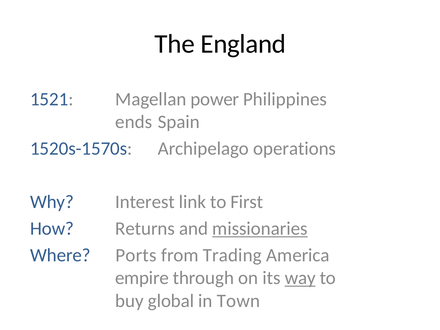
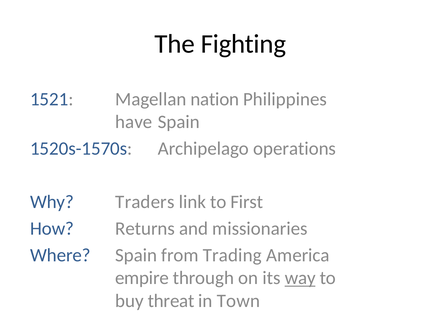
England: England -> Fighting
power: power -> nation
ends: ends -> have
Interest: Interest -> Traders
missionaries underline: present -> none
Where Ports: Ports -> Spain
global: global -> threat
